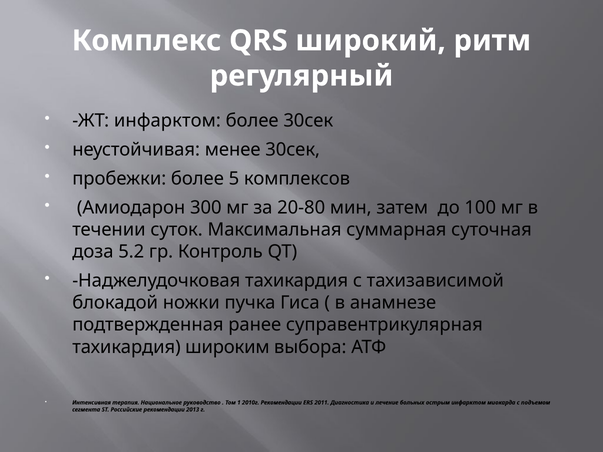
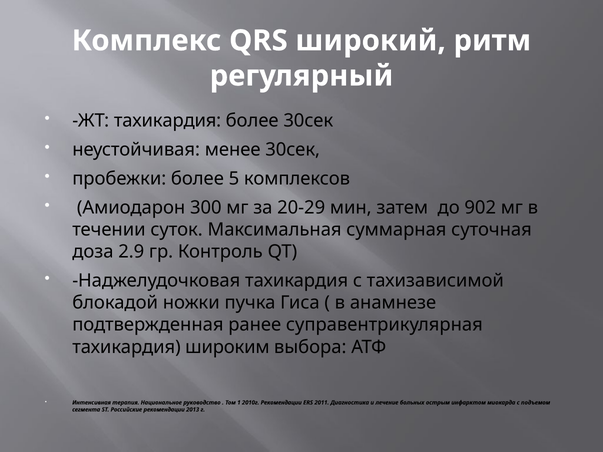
ЖТ инфарктом: инфарктом -> тахикардия
20-80: 20-80 -> 20-29
100: 100 -> 902
5.2: 5.2 -> 2.9
